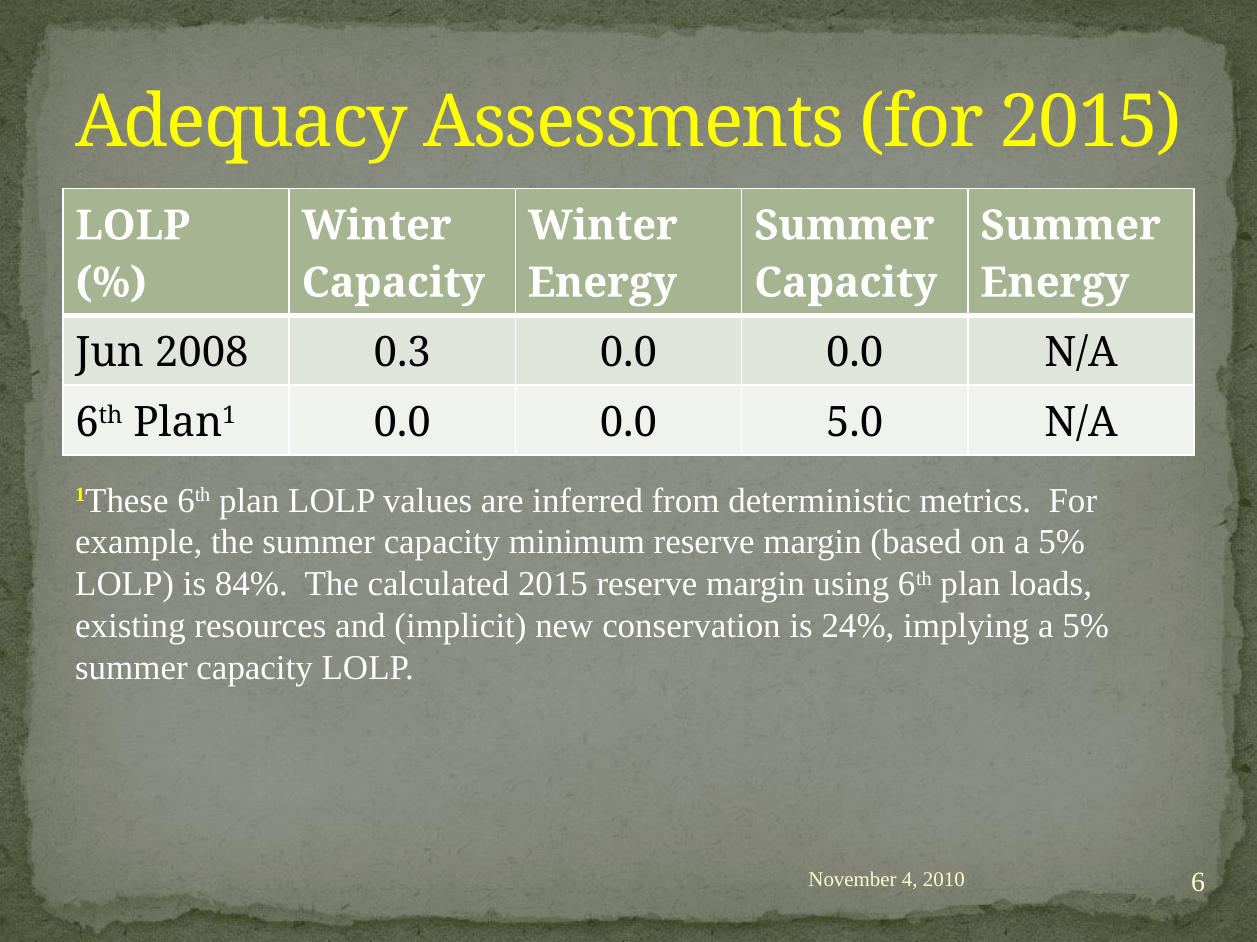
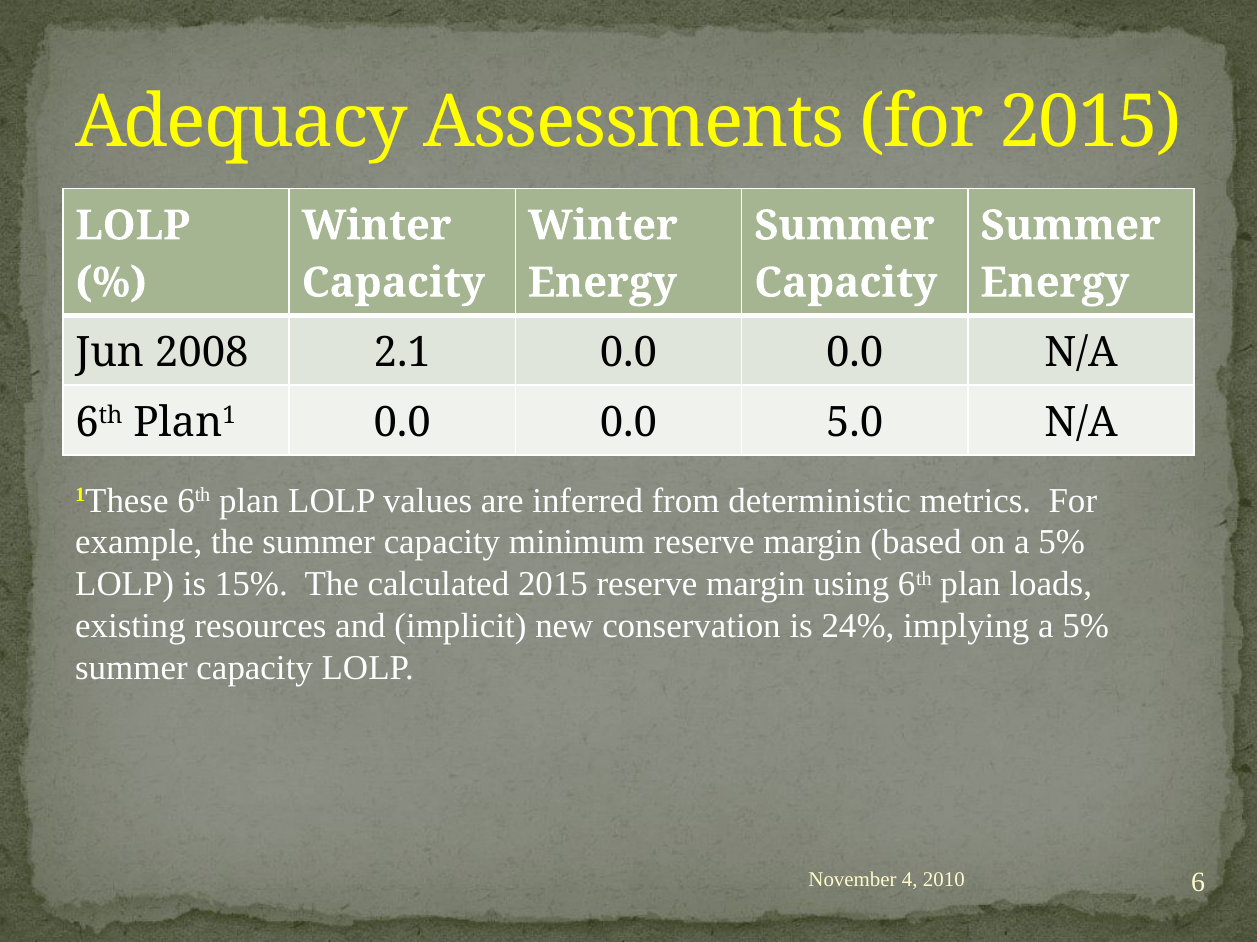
0.3: 0.3 -> 2.1
84%: 84% -> 15%
